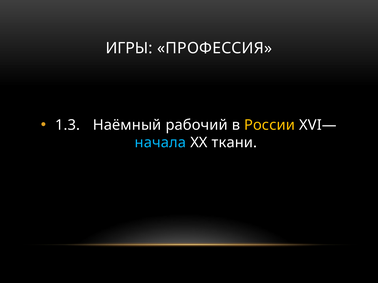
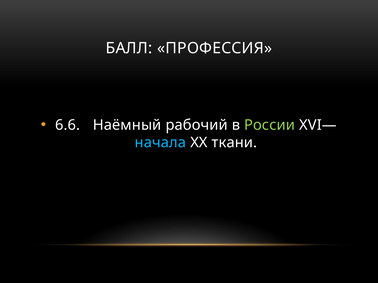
ИГРЫ: ИГРЫ -> БАЛЛ
1.3: 1.3 -> 6.6
России colour: yellow -> light green
